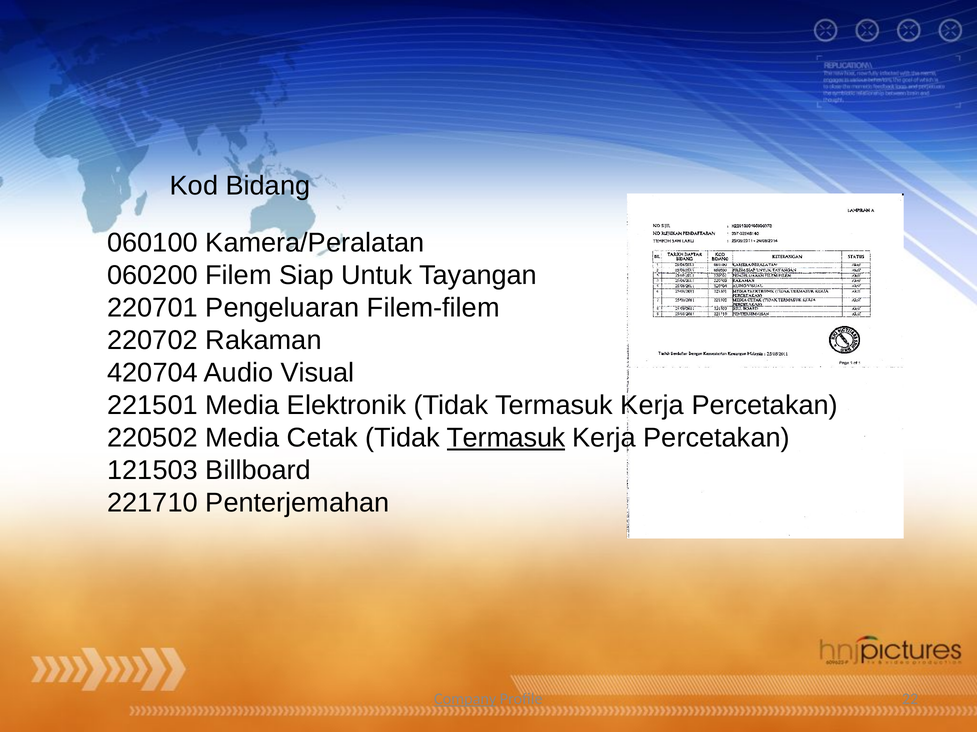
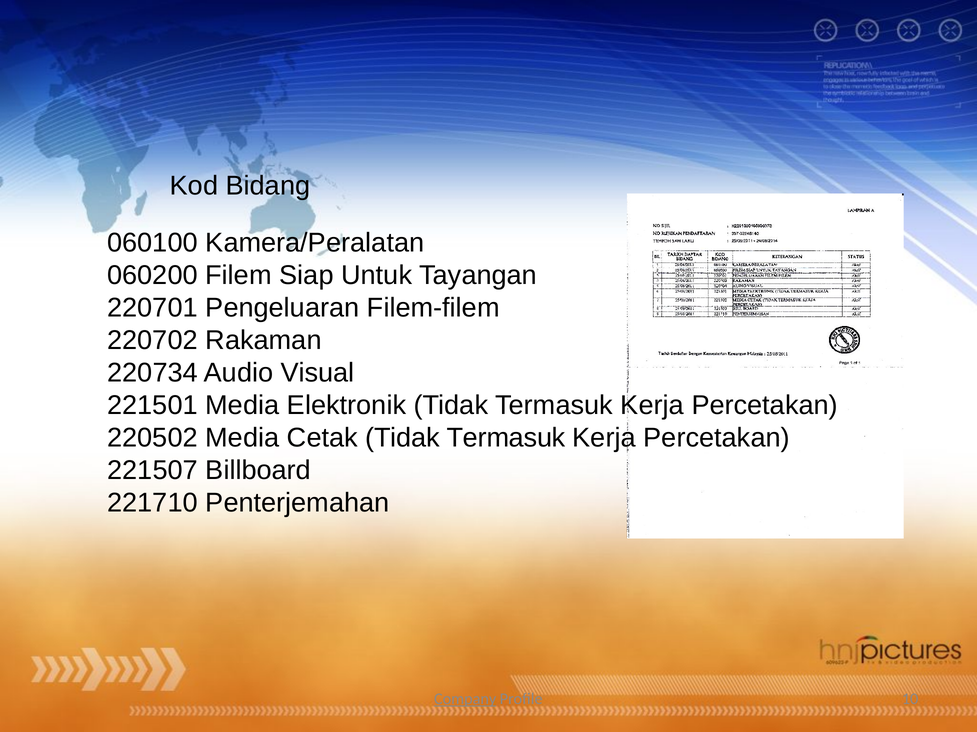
420704: 420704 -> 220734
Termasuk at (506, 438) underline: present -> none
121503: 121503 -> 221507
22: 22 -> 10
